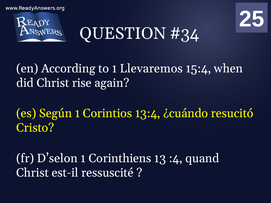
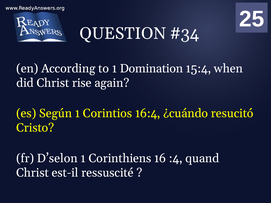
Llevaremos: Llevaremos -> Domination
13:4: 13:4 -> 16:4
Corinthiens 13: 13 -> 16
